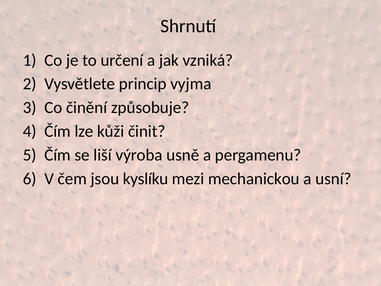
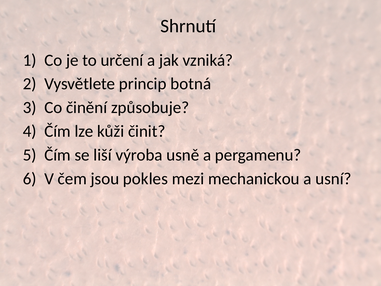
vyjma: vyjma -> botná
kyslíku: kyslíku -> pokles
